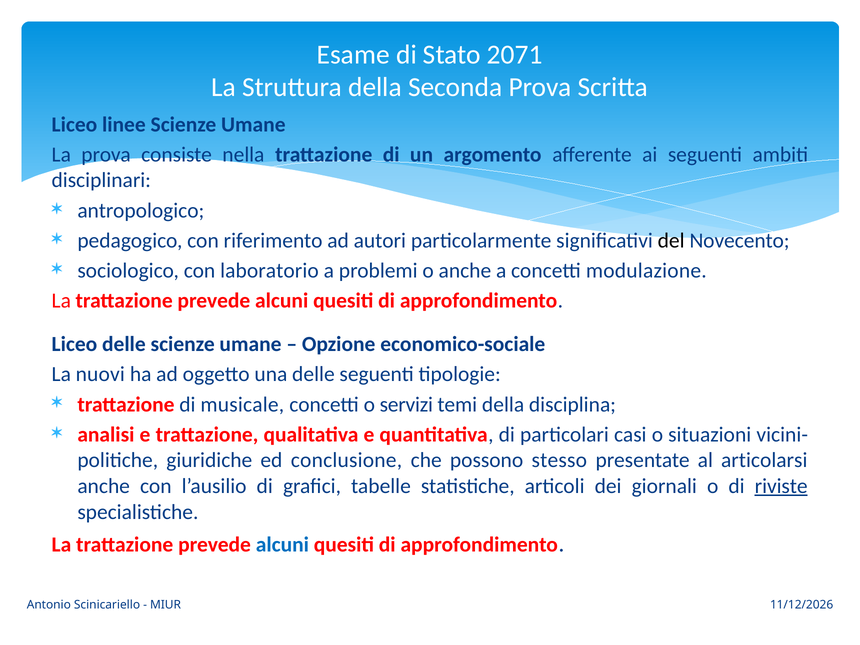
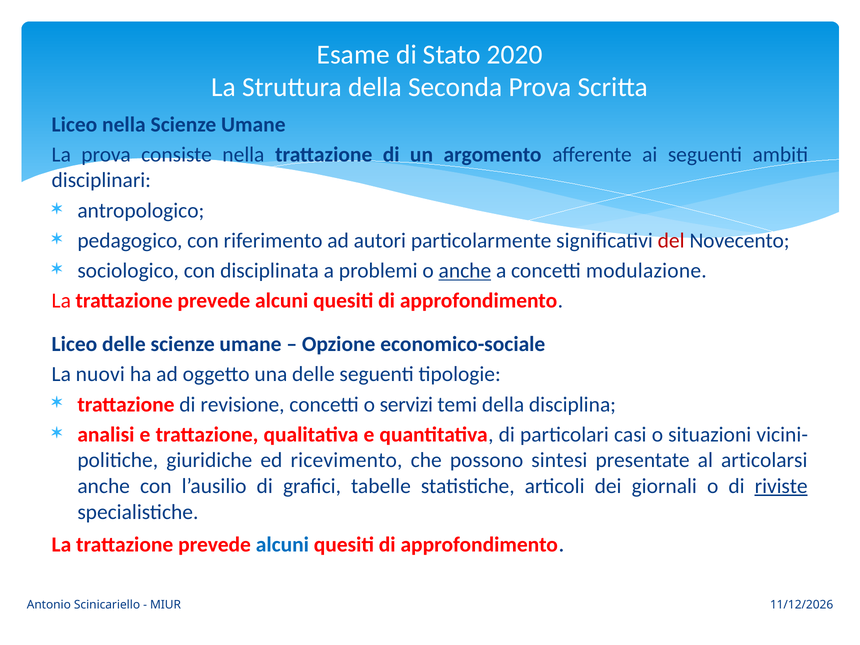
2071: 2071 -> 2020
Liceo linee: linee -> nella
del colour: black -> red
laboratorio: laboratorio -> disciplinata
anche at (465, 271) underline: none -> present
musicale: musicale -> revisione
conclusione: conclusione -> ricevimento
stesso: stesso -> sintesi
